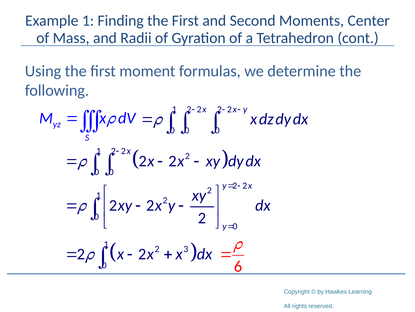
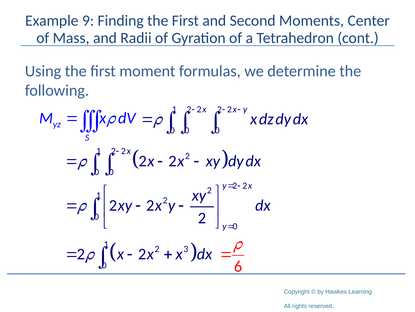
Example 1: 1 -> 9
